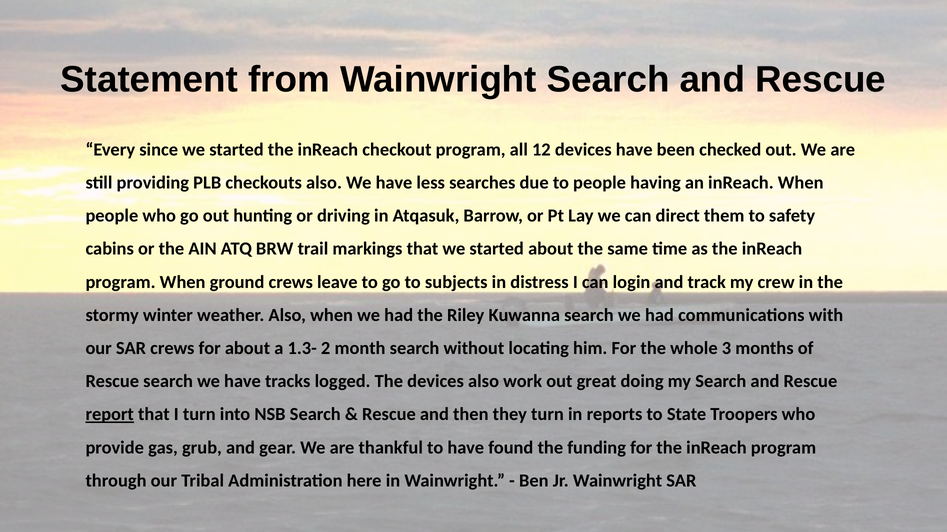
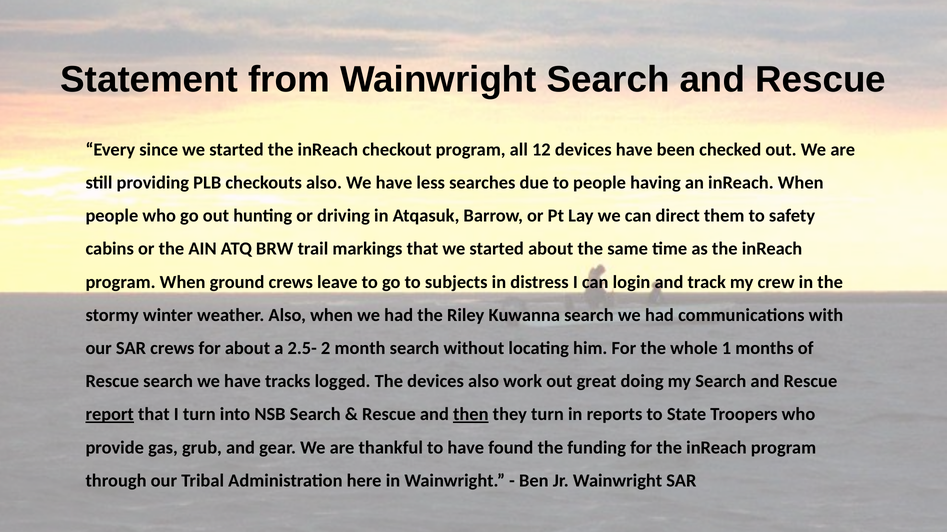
1.3-: 1.3- -> 2.5-
3: 3 -> 1
then underline: none -> present
